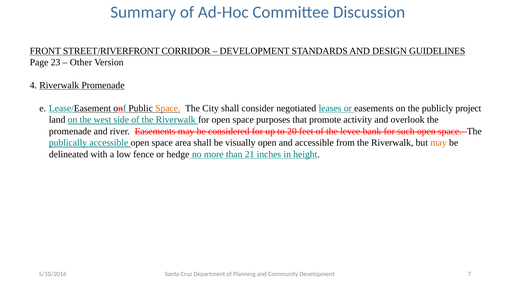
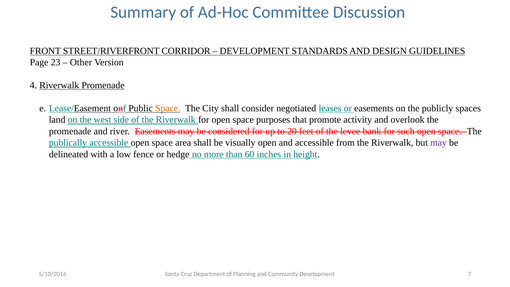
project: project -> spaces
may at (439, 143) colour: orange -> purple
21: 21 -> 60
